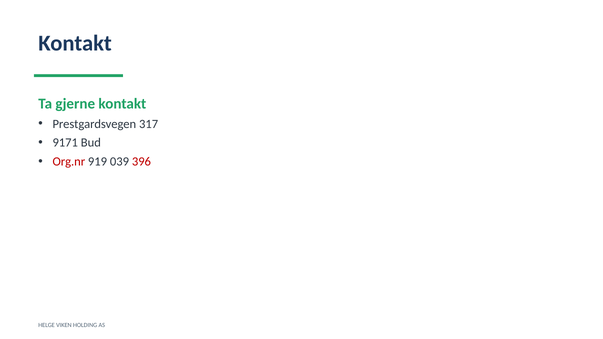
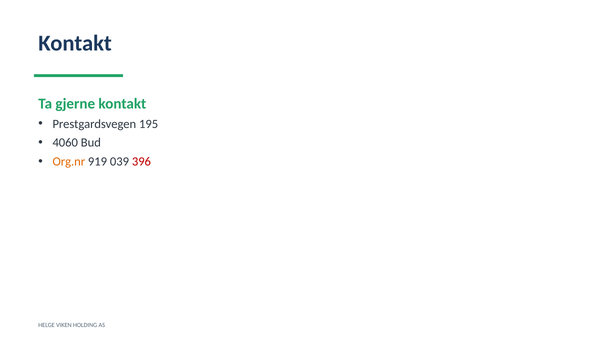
317: 317 -> 195
9171: 9171 -> 4060
Org.nr colour: red -> orange
